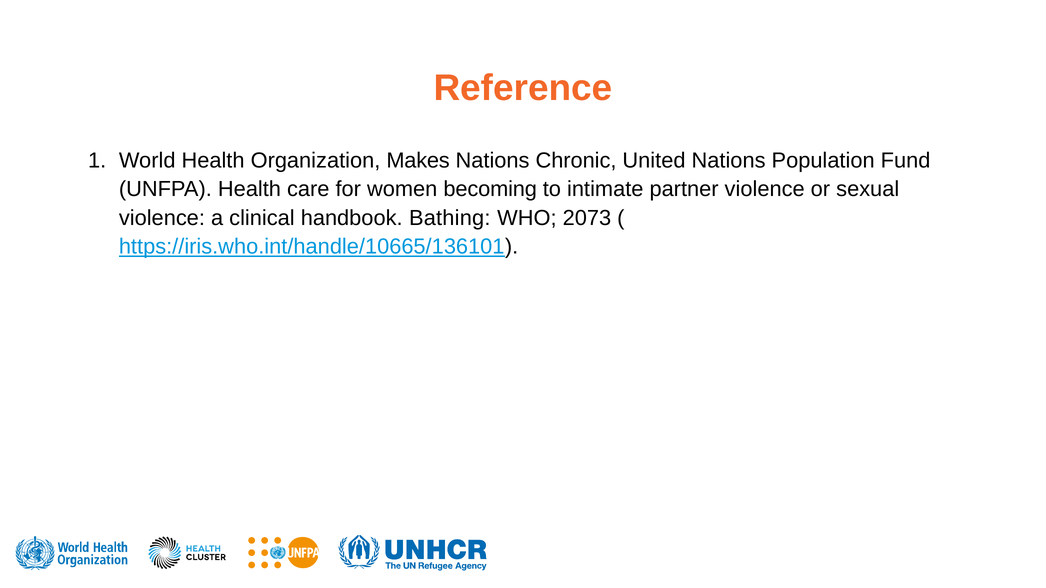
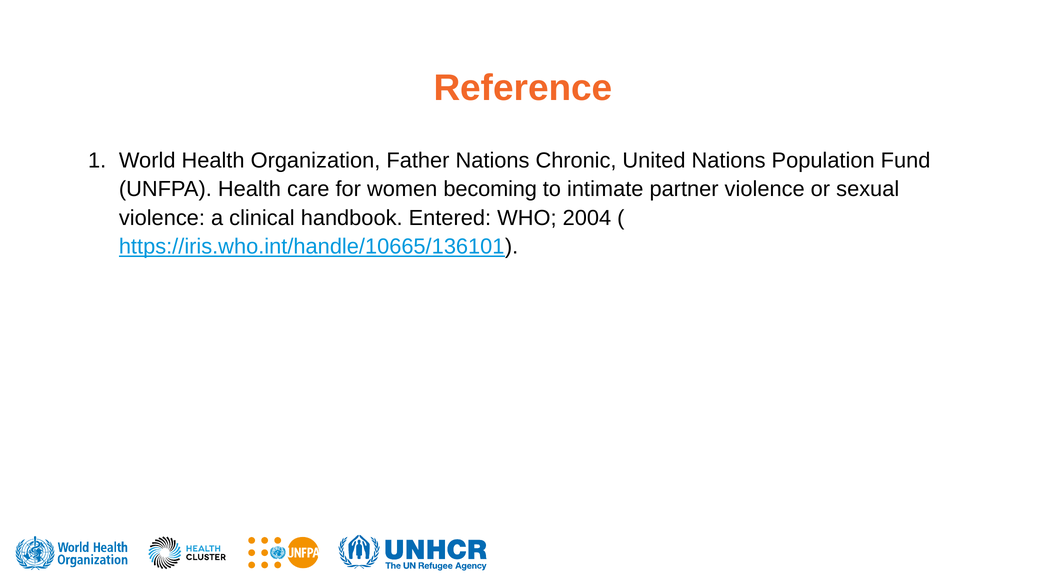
Makes: Makes -> Father
Bathing: Bathing -> Entered
2073: 2073 -> 2004
